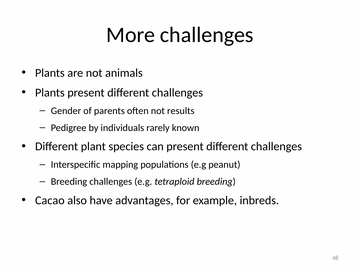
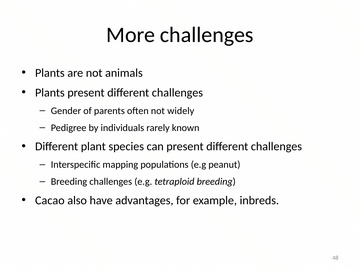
results: results -> widely
